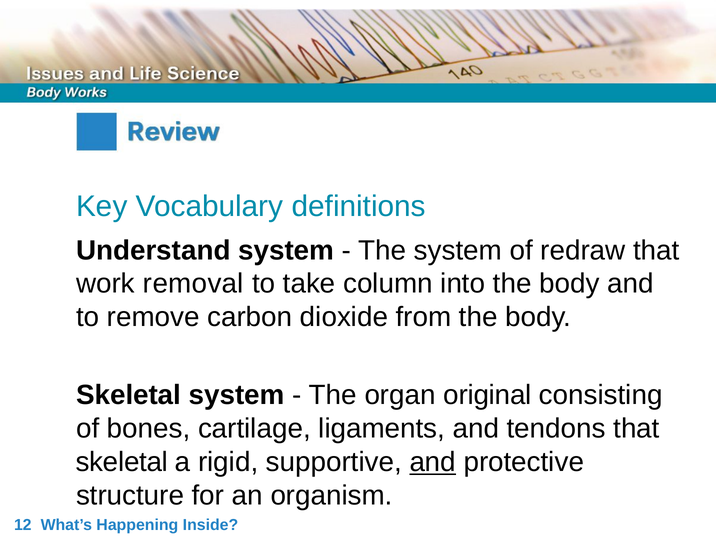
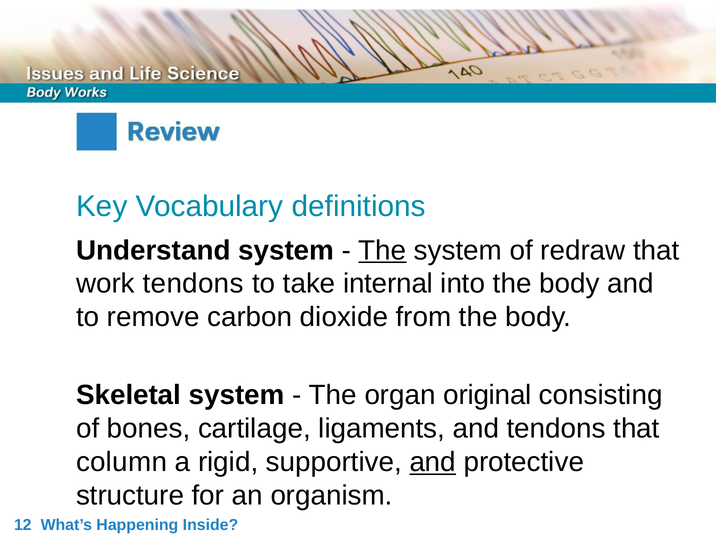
The at (382, 250) underline: none -> present
work removal: removal -> tendons
column: column -> internal
skeletal at (122, 462): skeletal -> column
